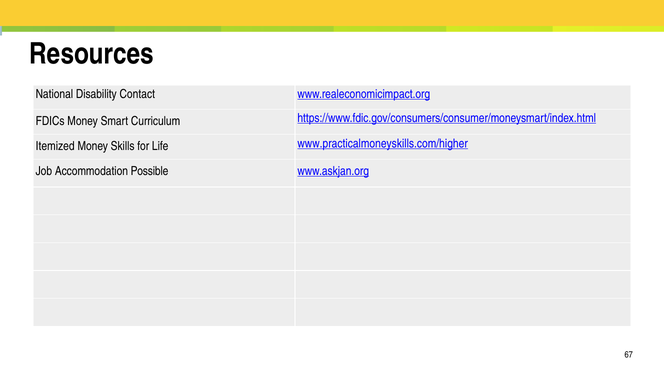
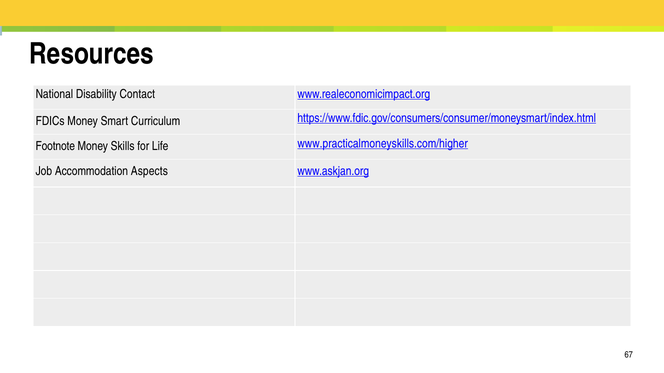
Itemized: Itemized -> Footnote
Possible: Possible -> Aspects
